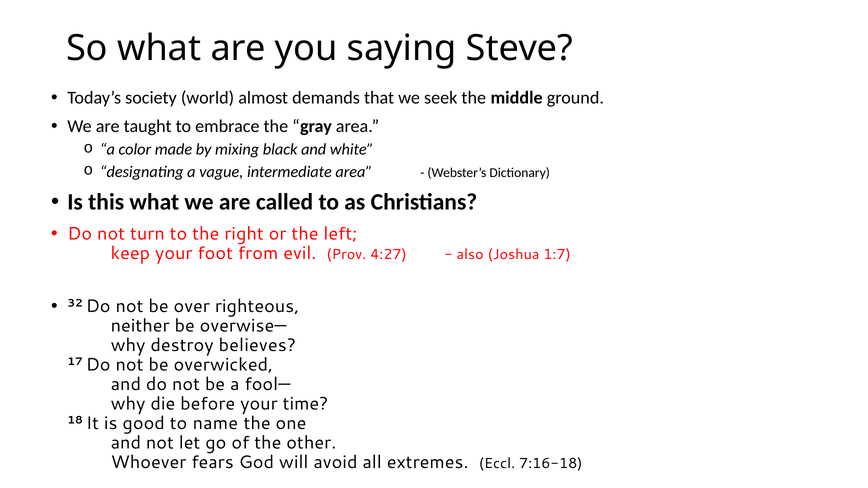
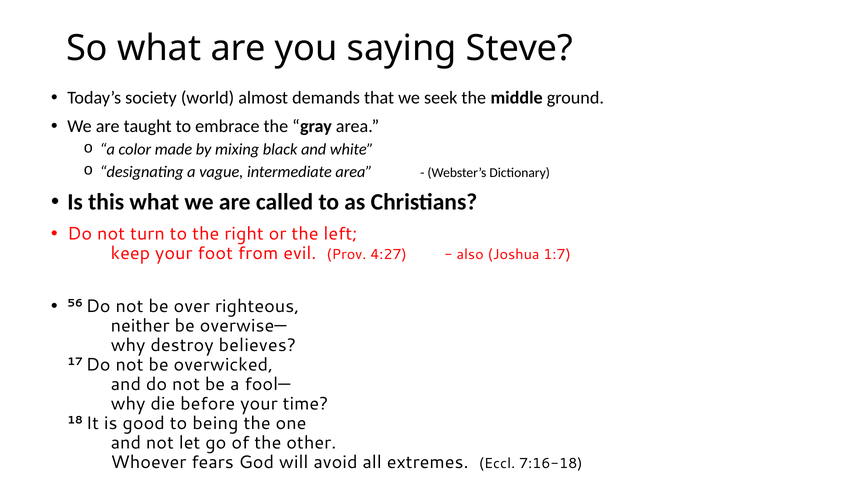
32: 32 -> 56
name: name -> being
